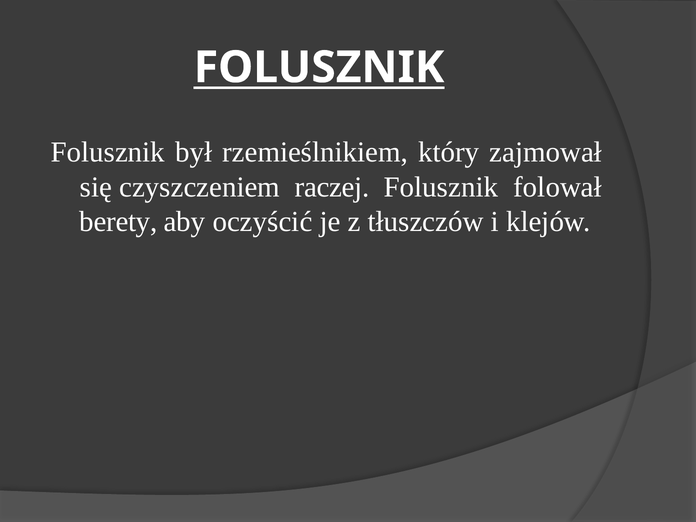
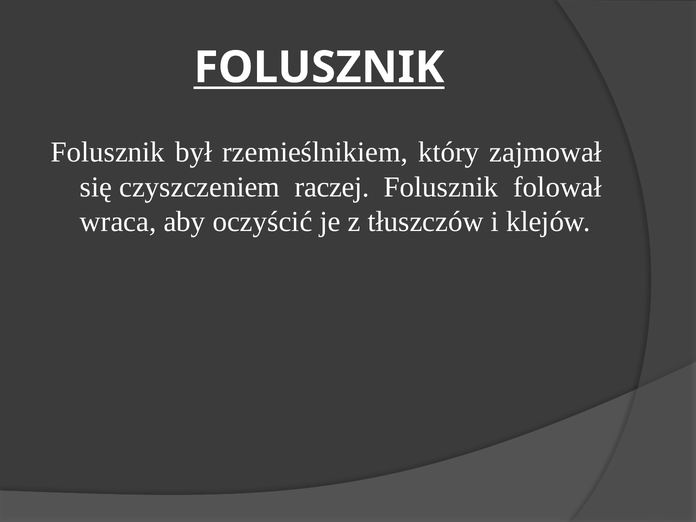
berety: berety -> wraca
